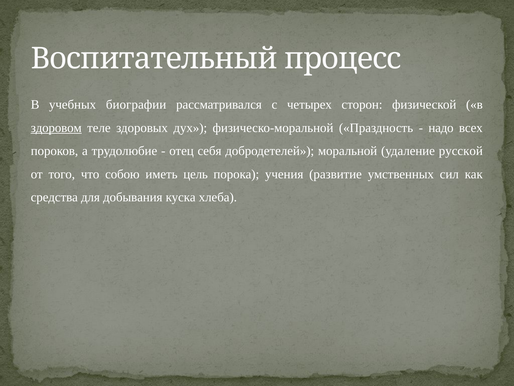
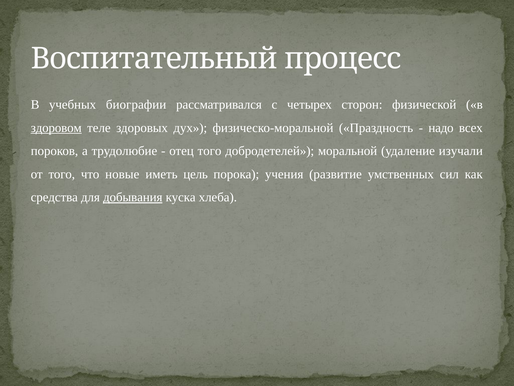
отец себя: себя -> того
русской: русской -> изучали
собою: собою -> новые
добывания underline: none -> present
